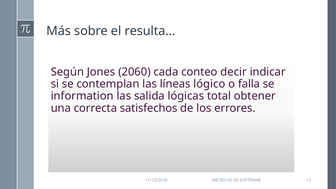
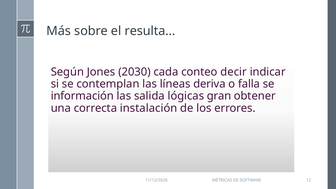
2060: 2060 -> 2030
lógico: lógico -> deriva
information: information -> información
total: total -> gran
satisfechos: satisfechos -> instalación
